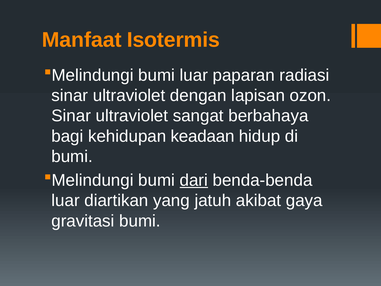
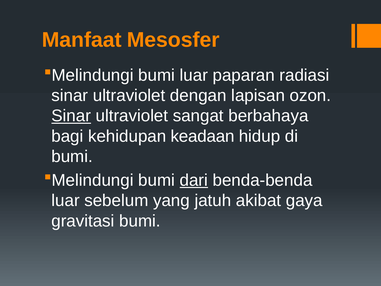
Isotermis: Isotermis -> Mesosfer
Sinar at (71, 116) underline: none -> present
diartikan: diartikan -> sebelum
